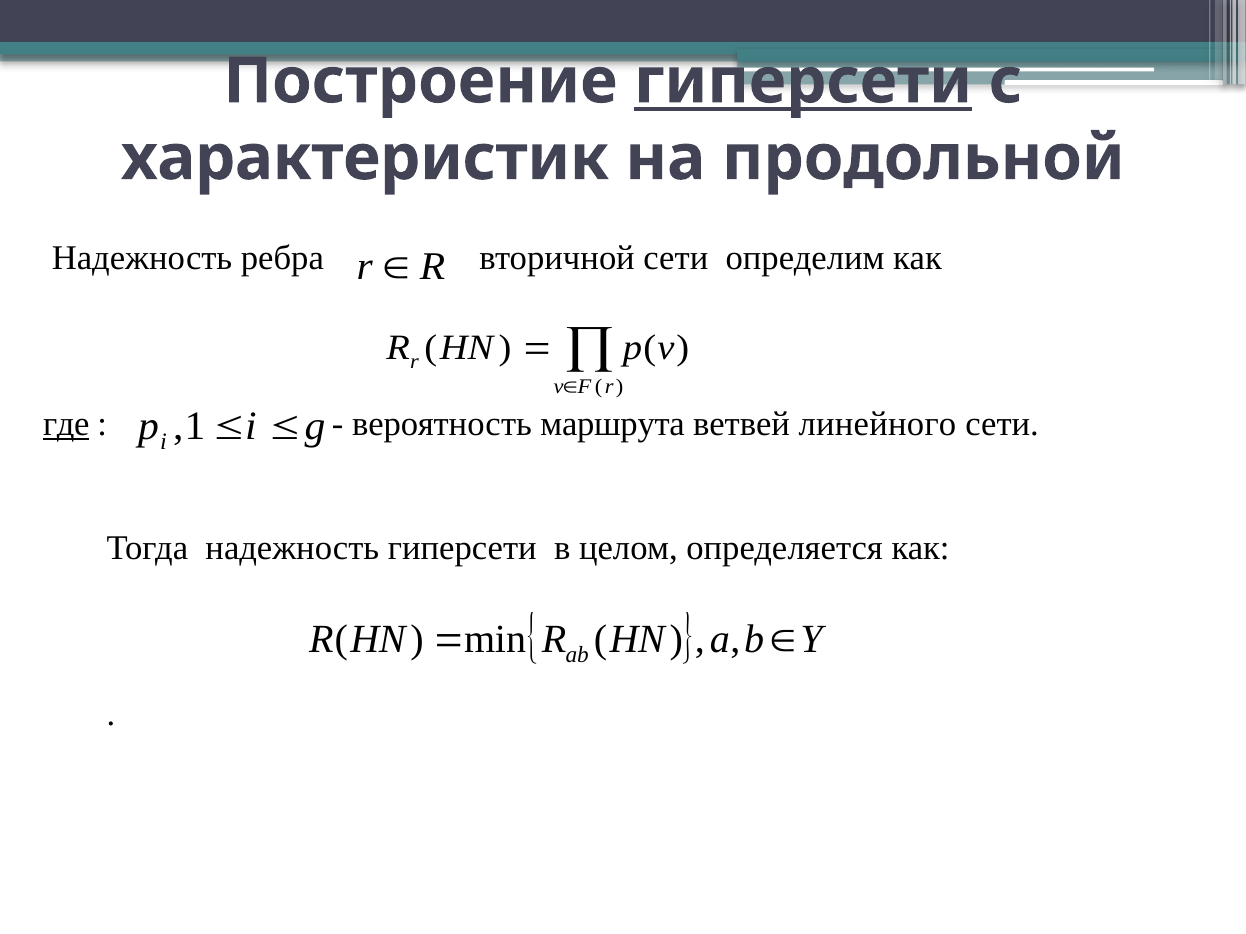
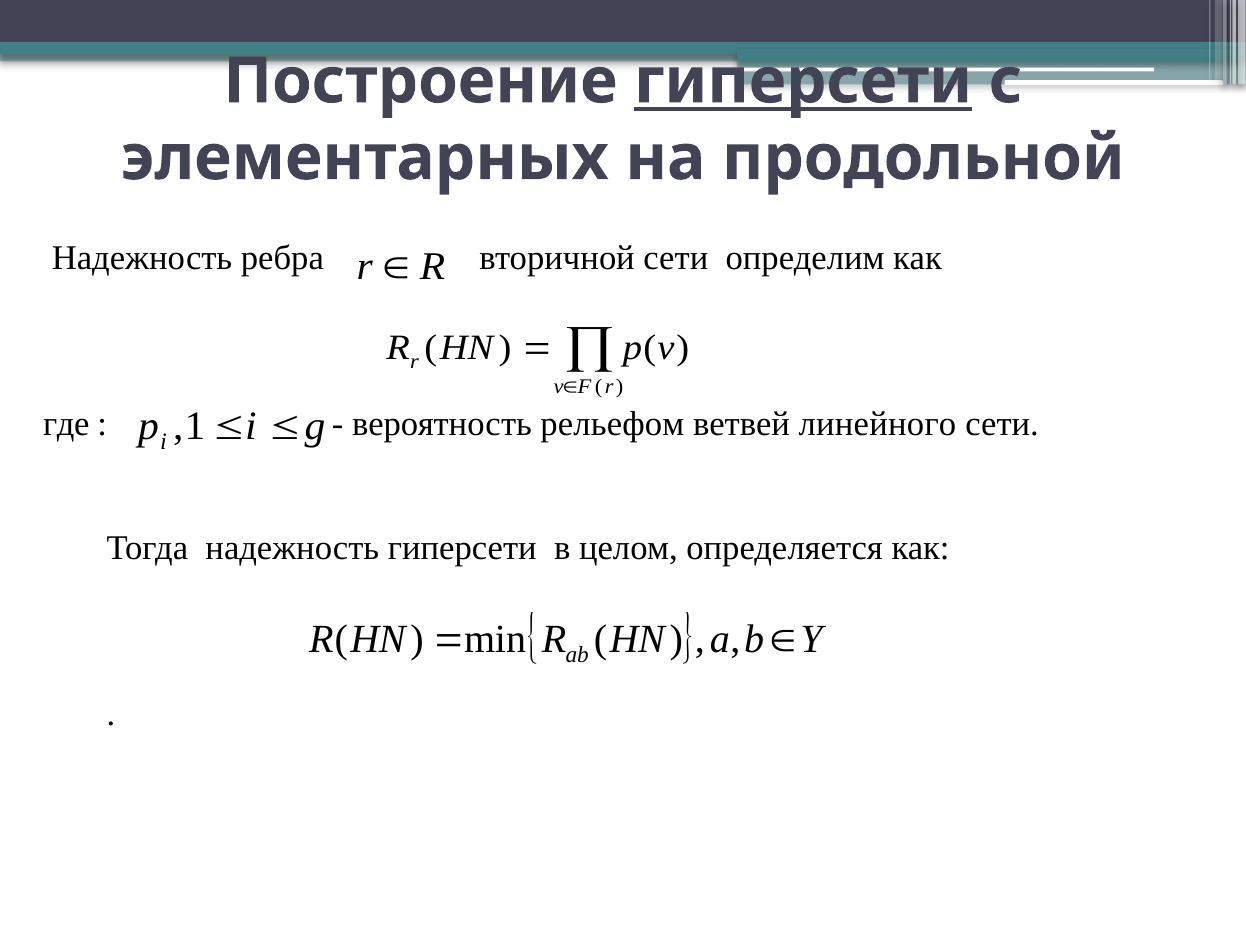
характеристик: характеристик -> элементарных
где underline: present -> none
маршрута: маршрута -> рельефом
